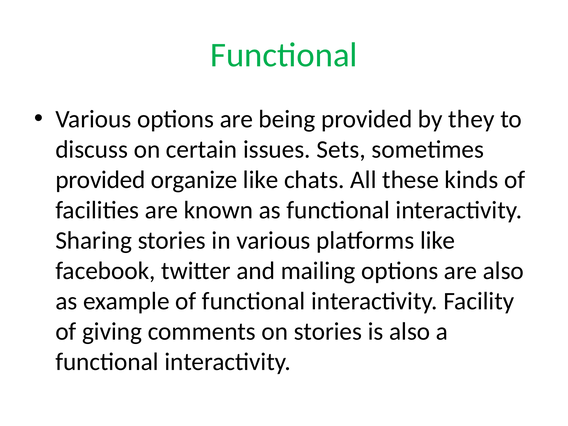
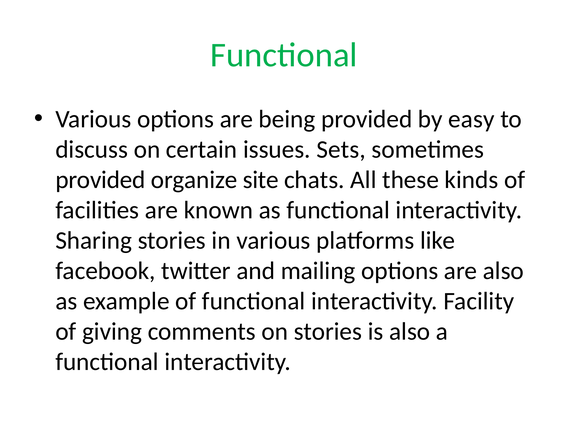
they: they -> easy
organize like: like -> site
